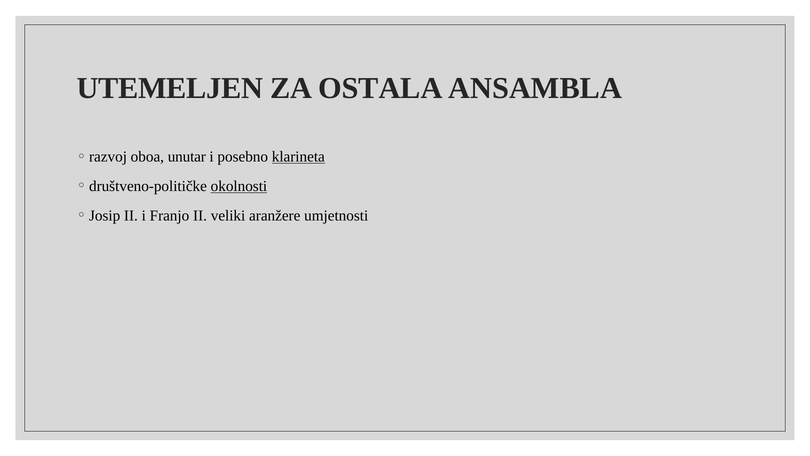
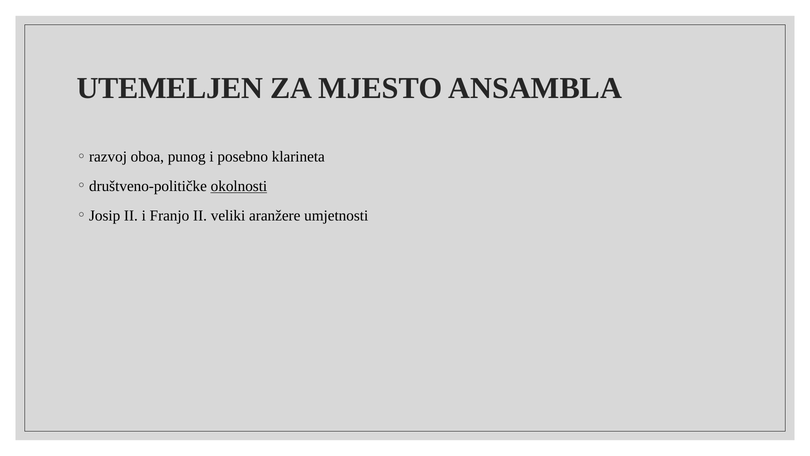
OSTALA: OSTALA -> MJESTO
unutar: unutar -> punog
klarineta underline: present -> none
